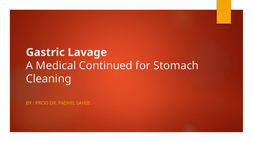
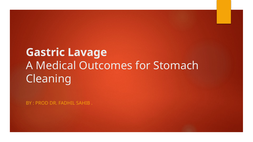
Continued: Continued -> Outcomes
